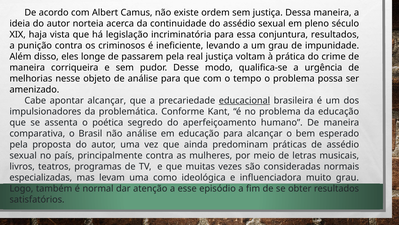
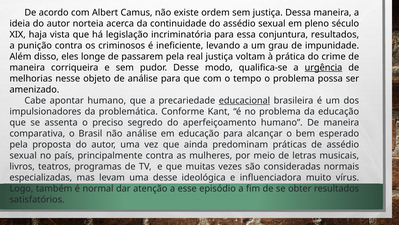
urgência underline: none -> present
apontar alcançar: alcançar -> humano
poética: poética -> preciso
uma como: como -> desse
muito grau: grau -> vírus
